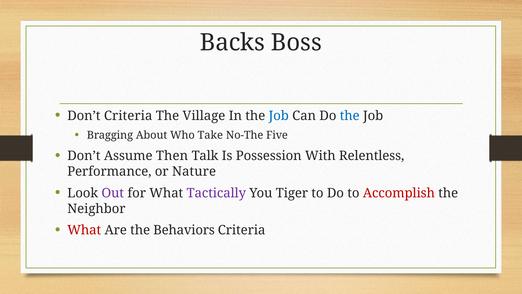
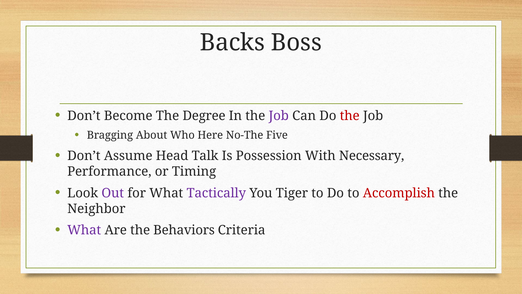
Don’t Criteria: Criteria -> Become
Village: Village -> Degree
Job at (279, 116) colour: blue -> purple
the at (350, 116) colour: blue -> red
Take: Take -> Here
Then: Then -> Head
Relentless: Relentless -> Necessary
Nature: Nature -> Timing
What at (84, 230) colour: red -> purple
